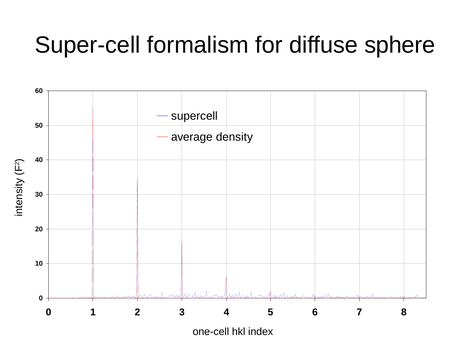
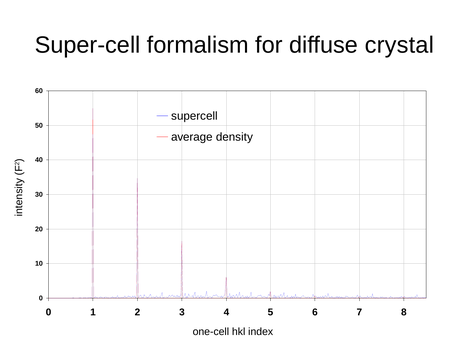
sphere: sphere -> crystal
